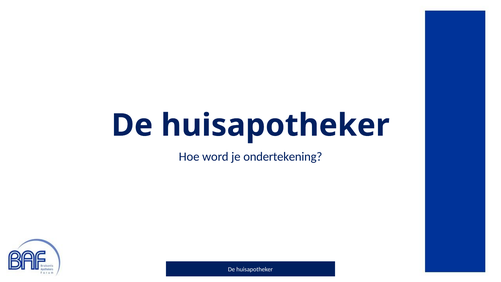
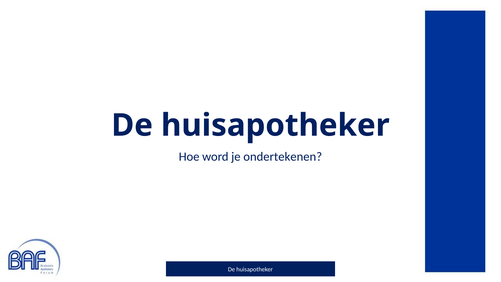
ondertekening: ondertekening -> ondertekenen
